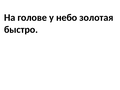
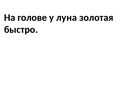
небо: небо -> луна
